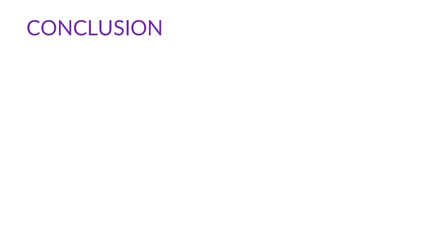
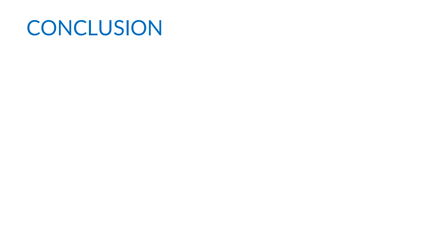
CONCLUSION colour: purple -> blue
